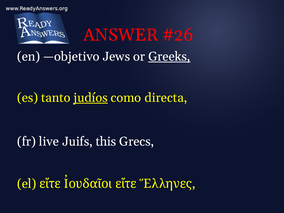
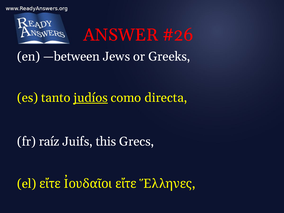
—objetivo: —objetivo -> —between
Greeks underline: present -> none
live: live -> raíz
